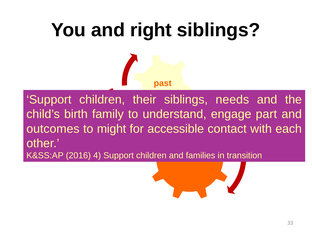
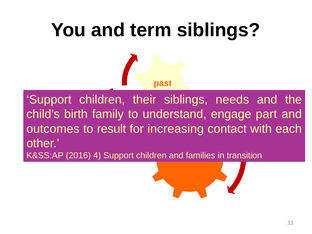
right: right -> term
might: might -> result
accessible: accessible -> increasing
